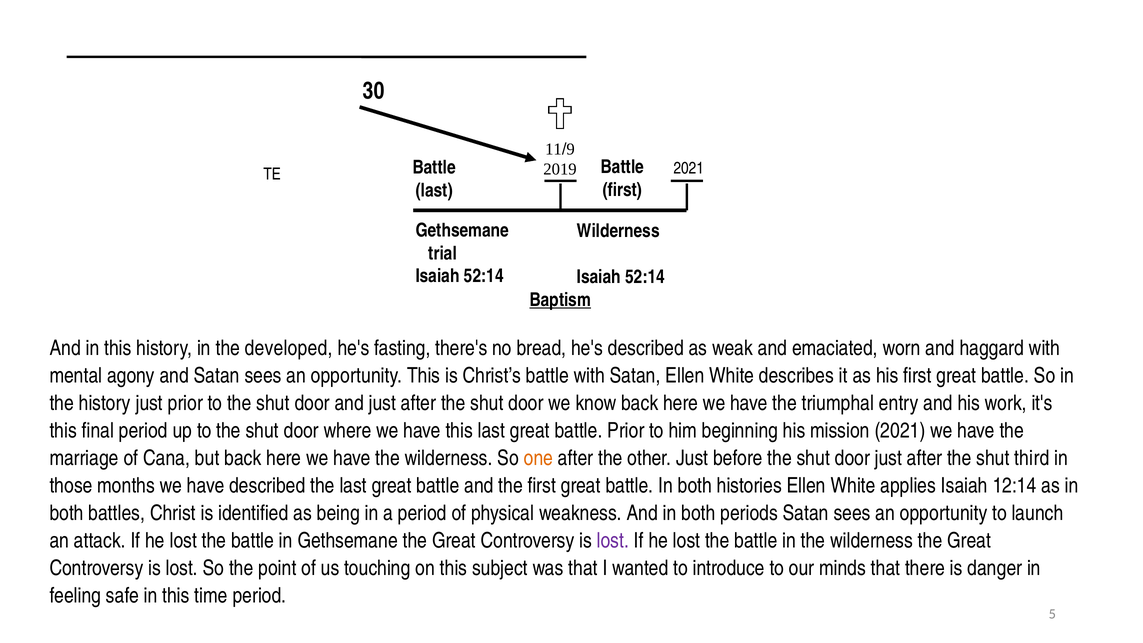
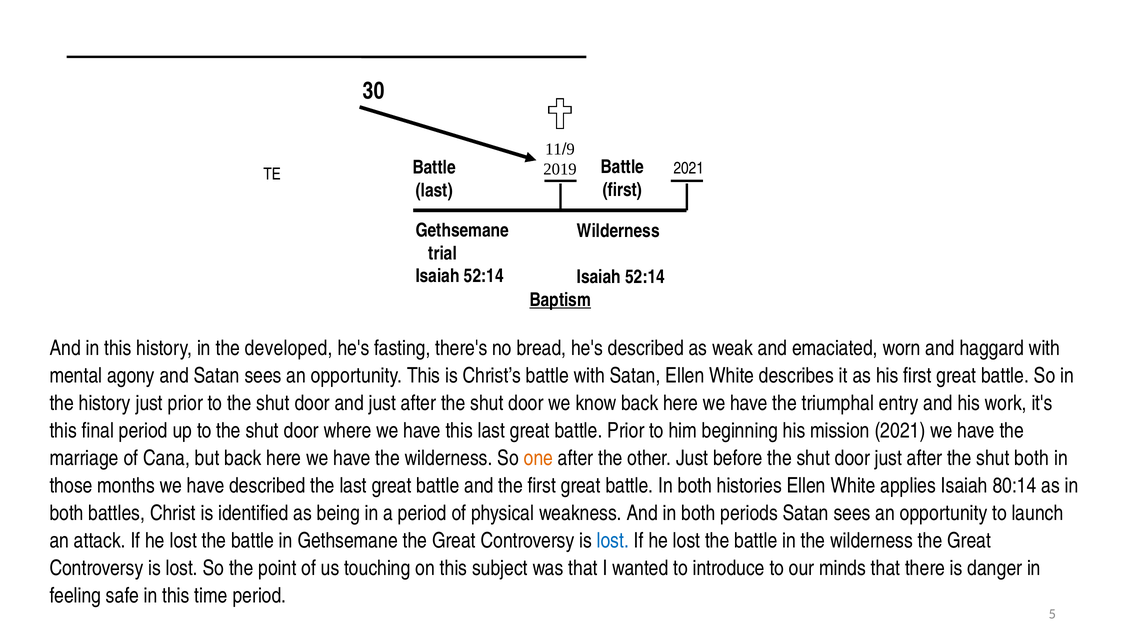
shut third: third -> both
12:14: 12:14 -> 80:14
lost at (613, 541) colour: purple -> blue
